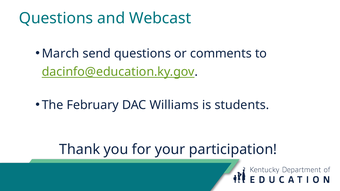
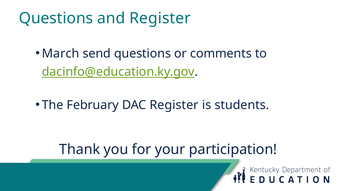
and Webcast: Webcast -> Register
DAC Williams: Williams -> Register
